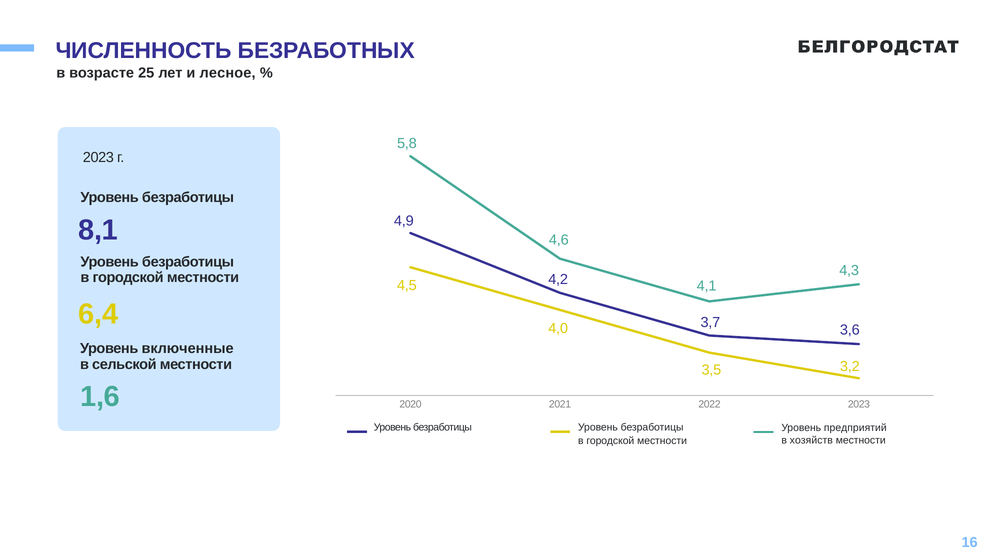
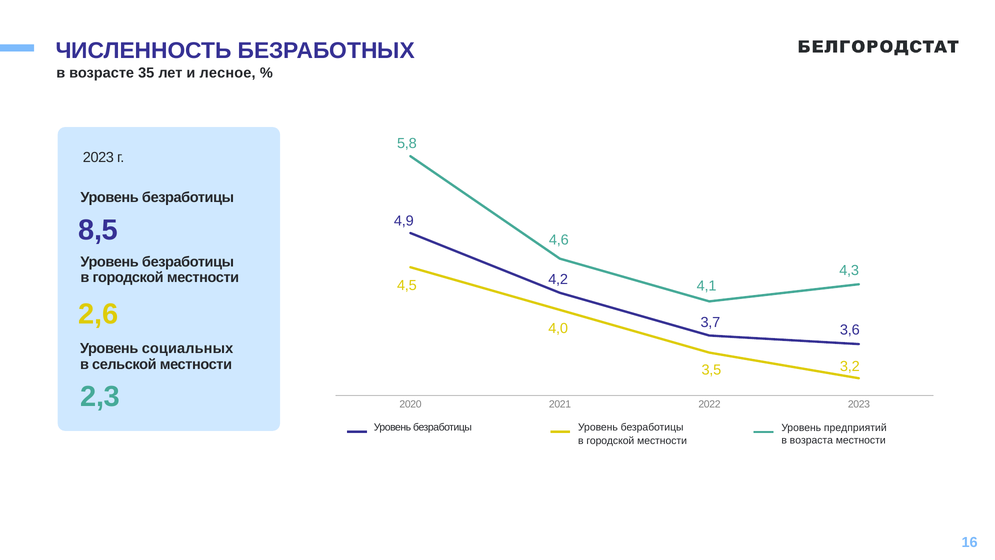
25: 25 -> 35
8,1: 8,1 -> 8,5
6,4: 6,4 -> 2,6
включенные: включенные -> социальных
1,6: 1,6 -> 2,3
хозяйств: хозяйств -> возраста
